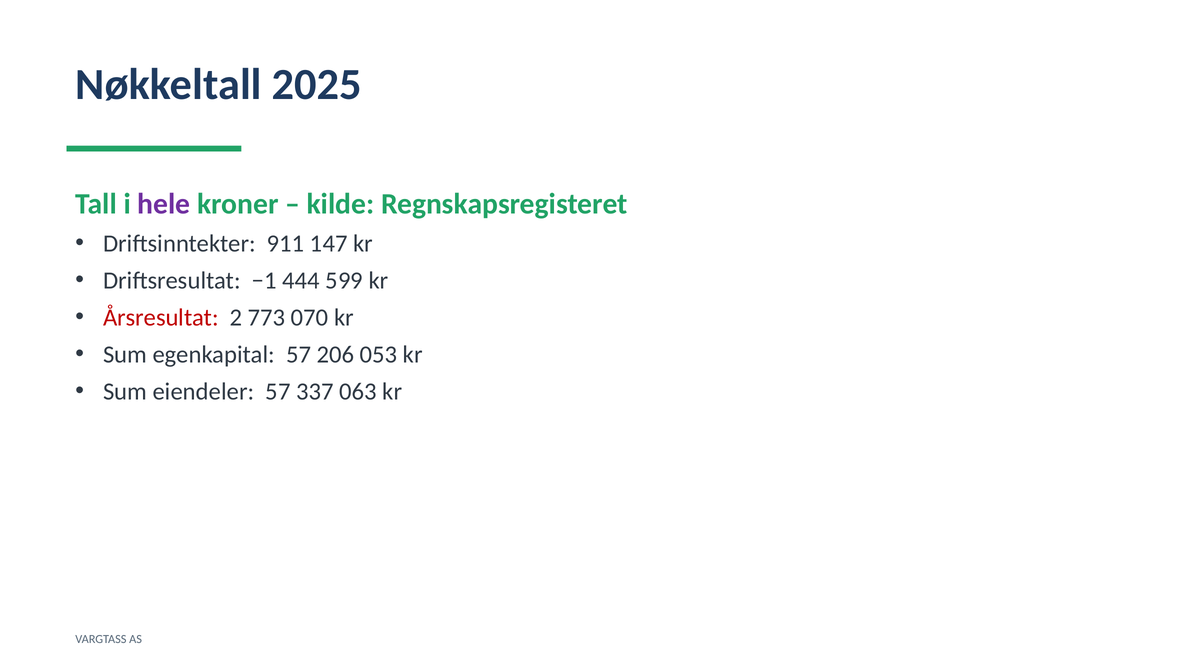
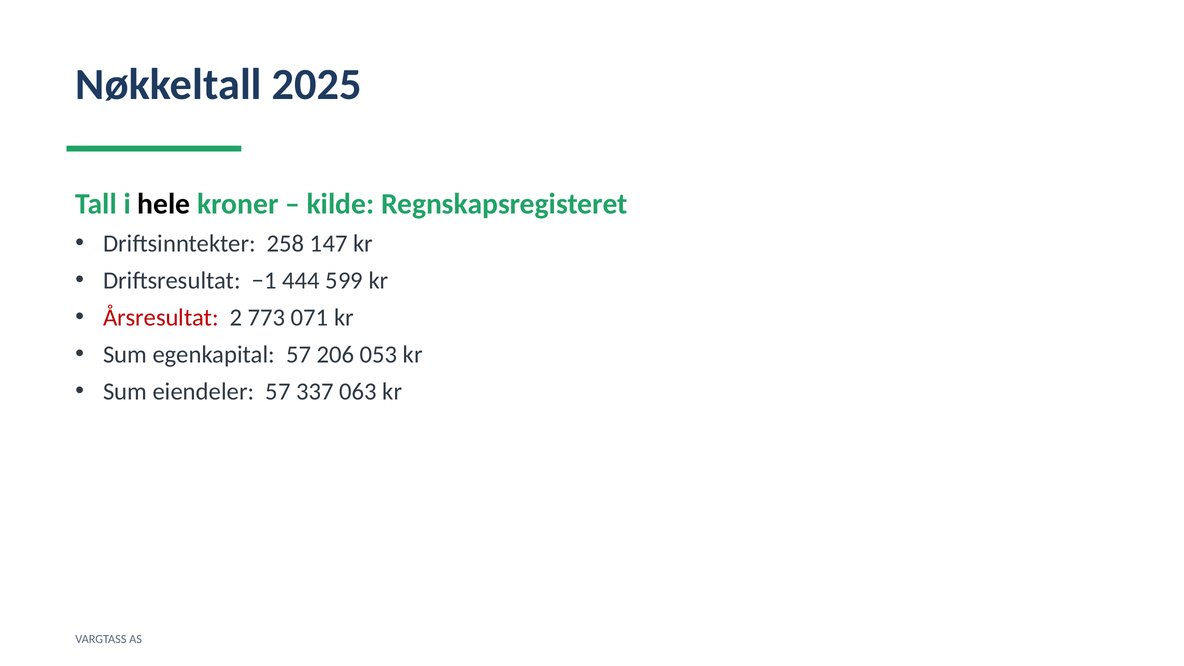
hele colour: purple -> black
911: 911 -> 258
070: 070 -> 071
